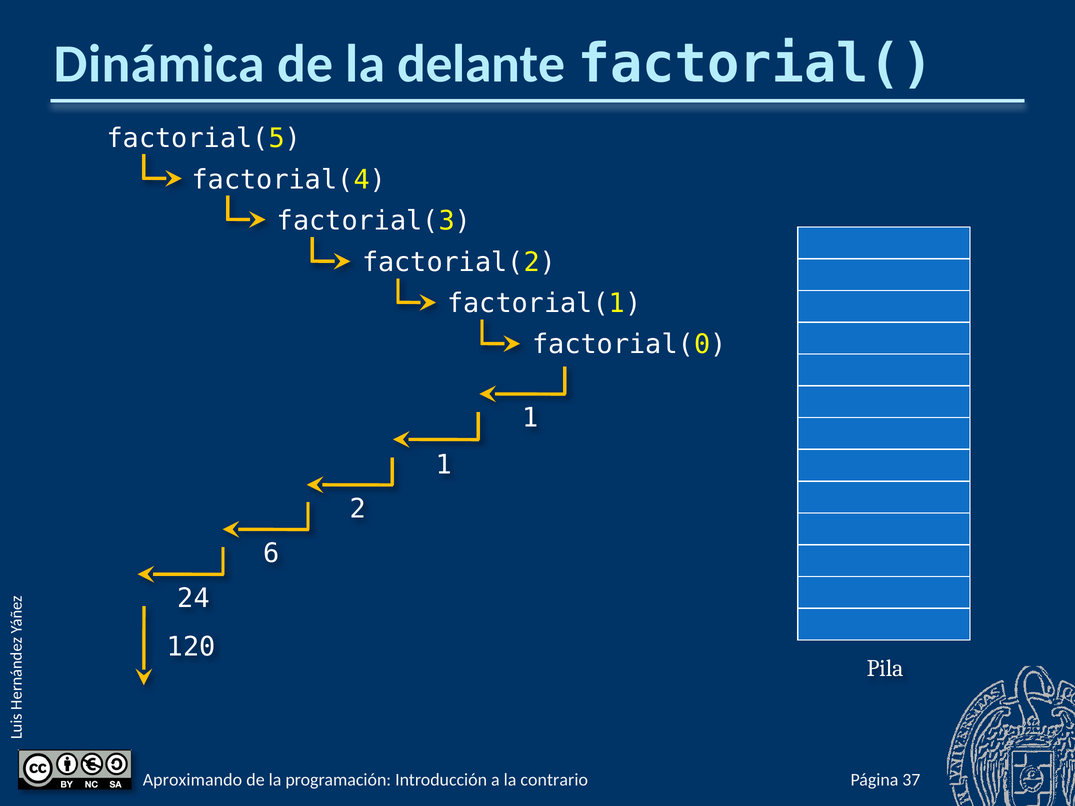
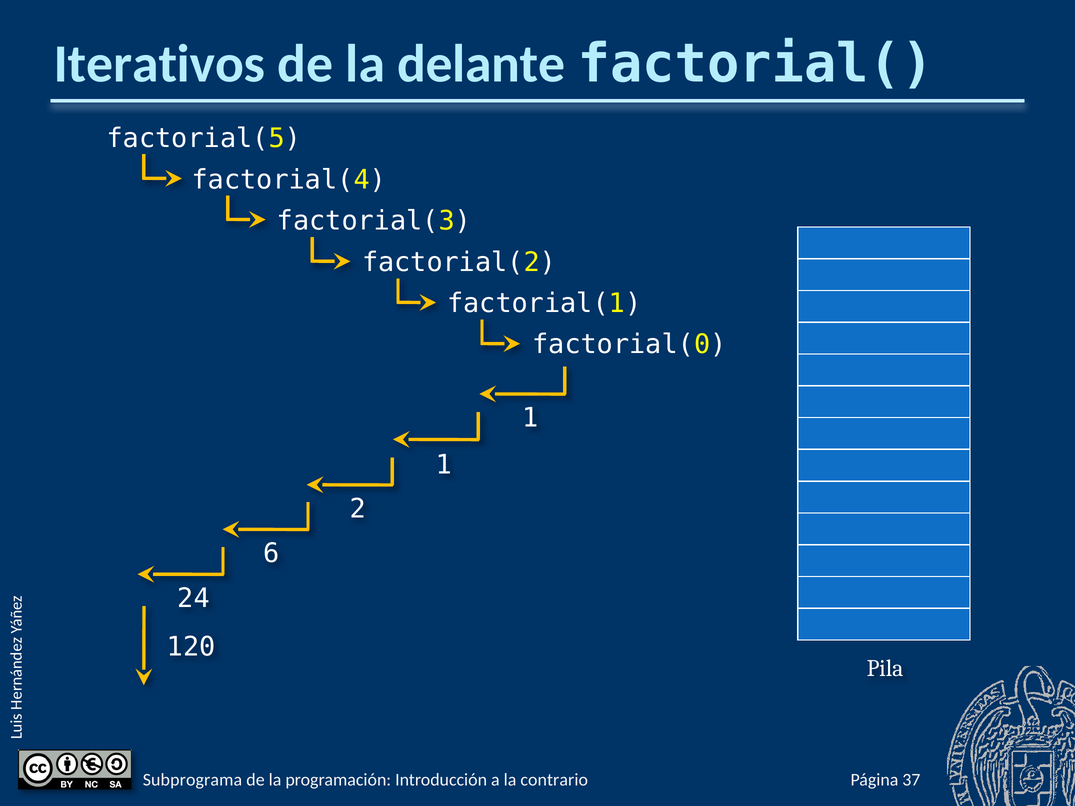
Dinámica: Dinámica -> Iterativos
Aproximando: Aproximando -> Subprograma
